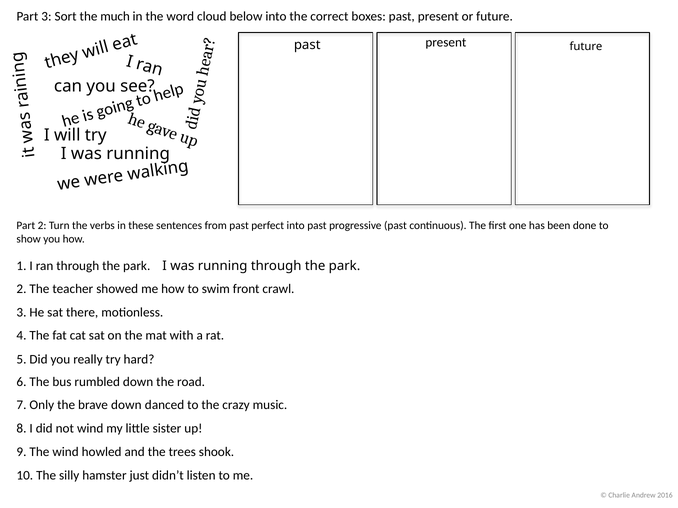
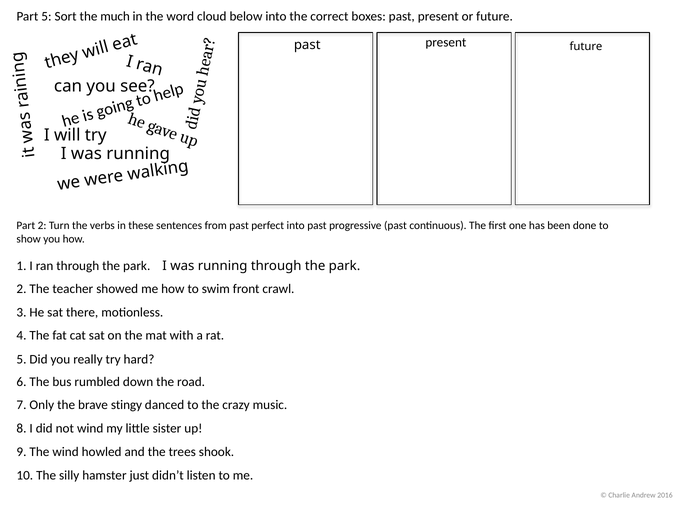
Part 3: 3 -> 5
brave down: down -> stingy
